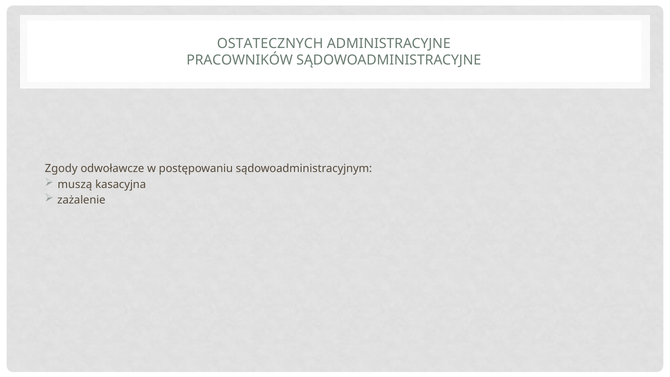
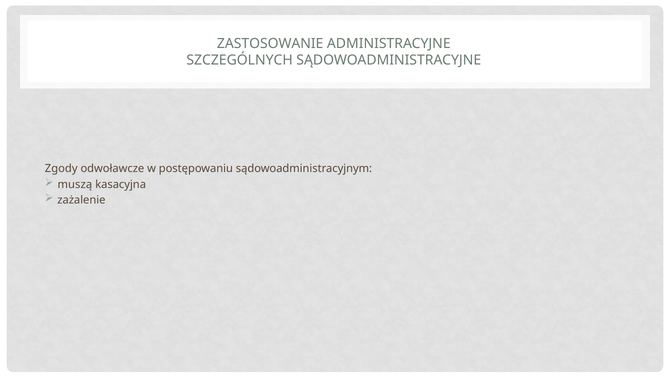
OSTATECZNYCH: OSTATECZNYCH -> ZASTOSOWANIE
PRACOWNIKÓW: PRACOWNIKÓW -> SZCZEGÓLNYCH
